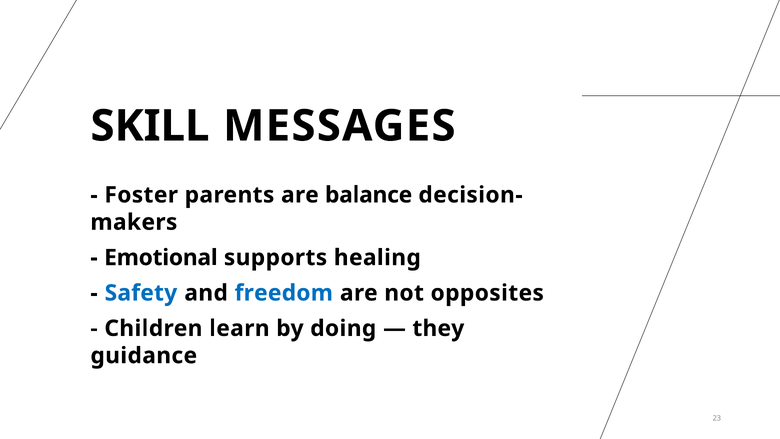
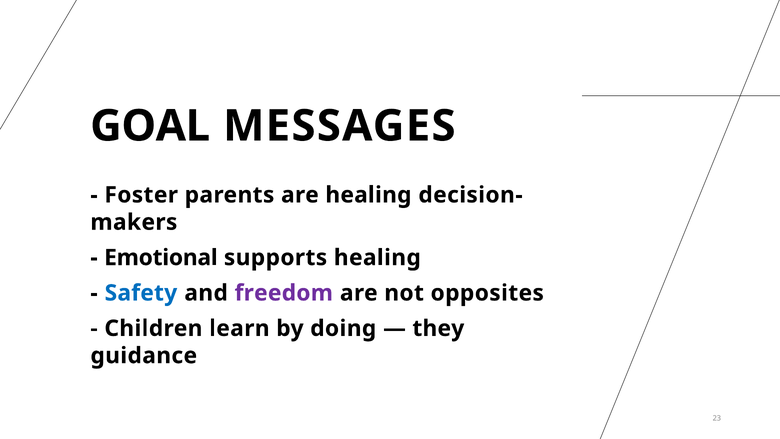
SKILL: SKILL -> GOAL
are balance: balance -> healing
freedom colour: blue -> purple
